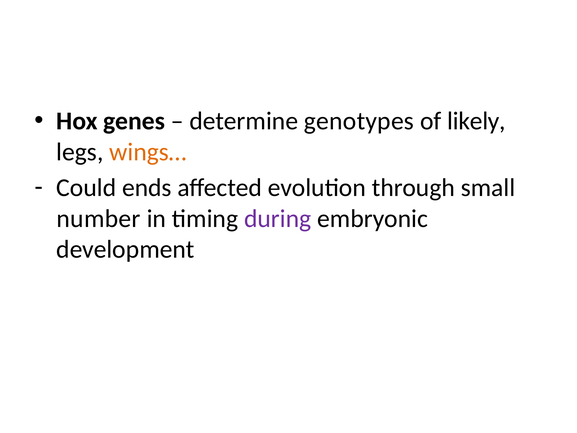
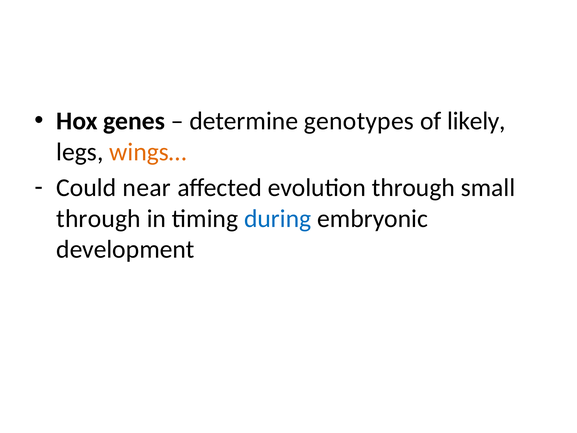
ends: ends -> near
number at (98, 219): number -> through
during colour: purple -> blue
